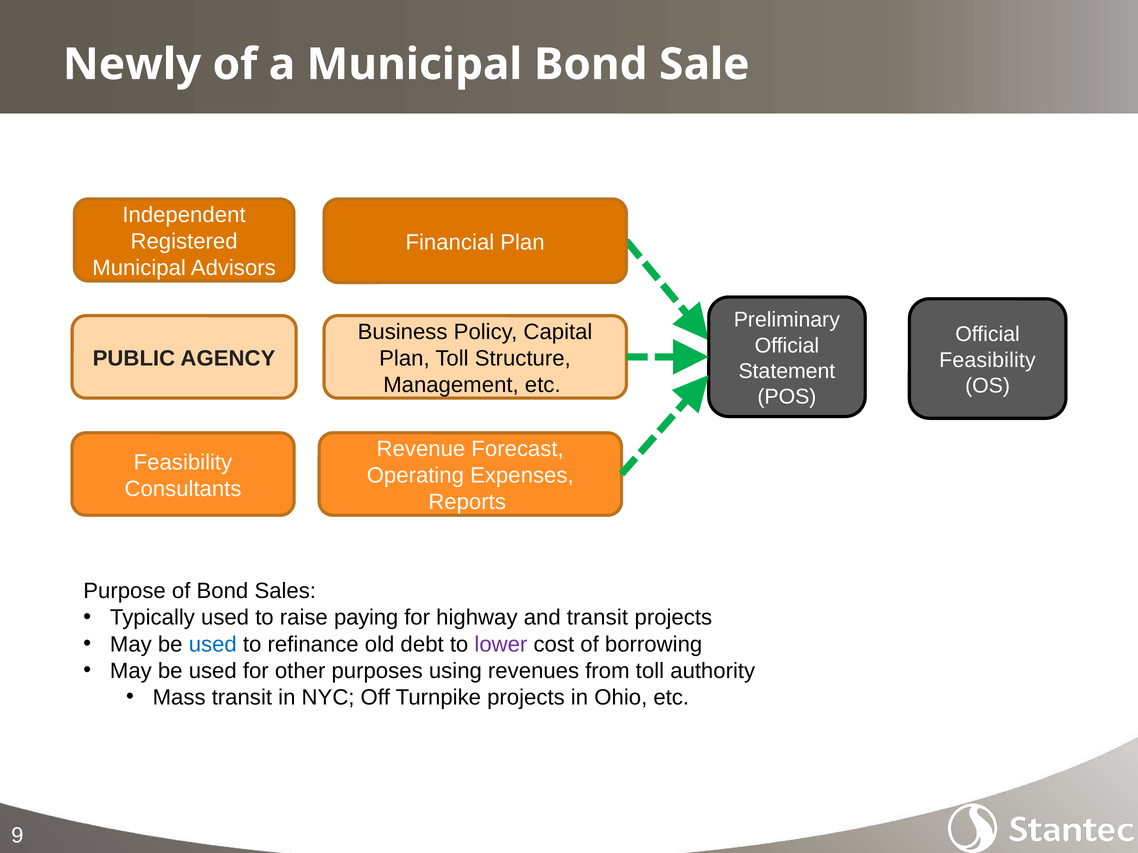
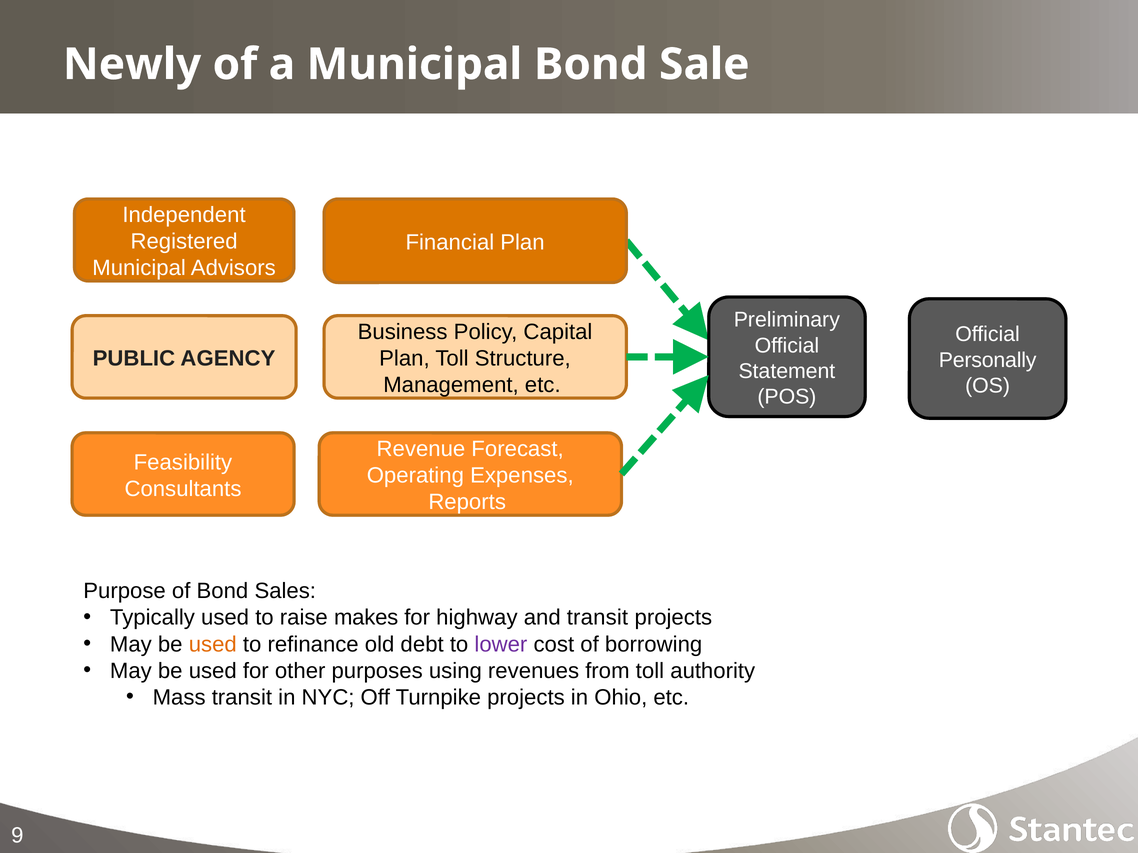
Feasibility at (987, 360): Feasibility -> Personally
paying: paying -> makes
used at (213, 645) colour: blue -> orange
